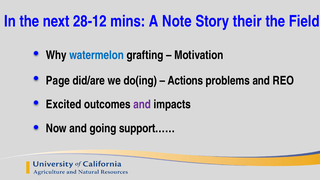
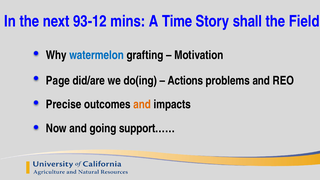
28-12: 28-12 -> 93-12
Note: Note -> Time
their: their -> shall
Excited: Excited -> Precise
and at (142, 105) colour: purple -> orange
